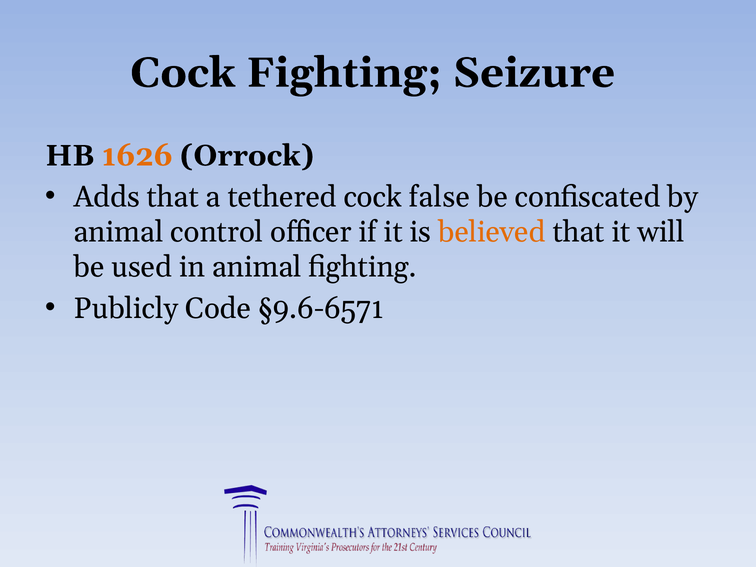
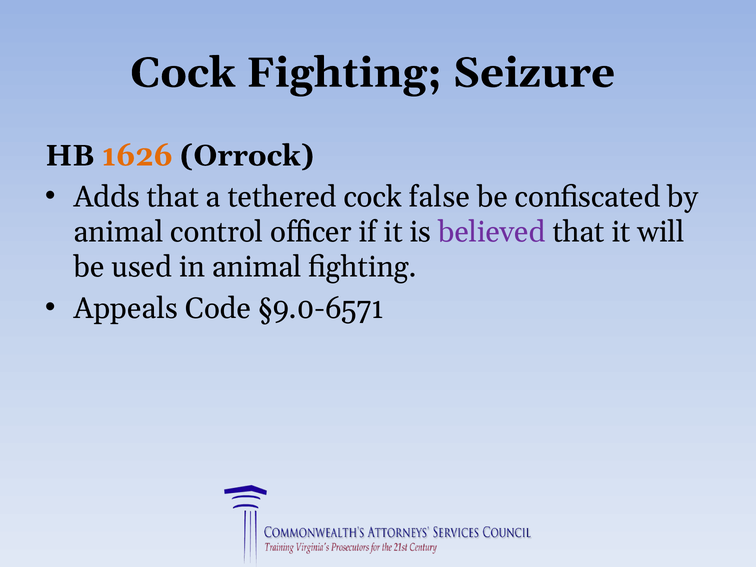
believed colour: orange -> purple
Publicly: Publicly -> Appeals
§9.6-6571: §9.6-6571 -> §9.0-6571
